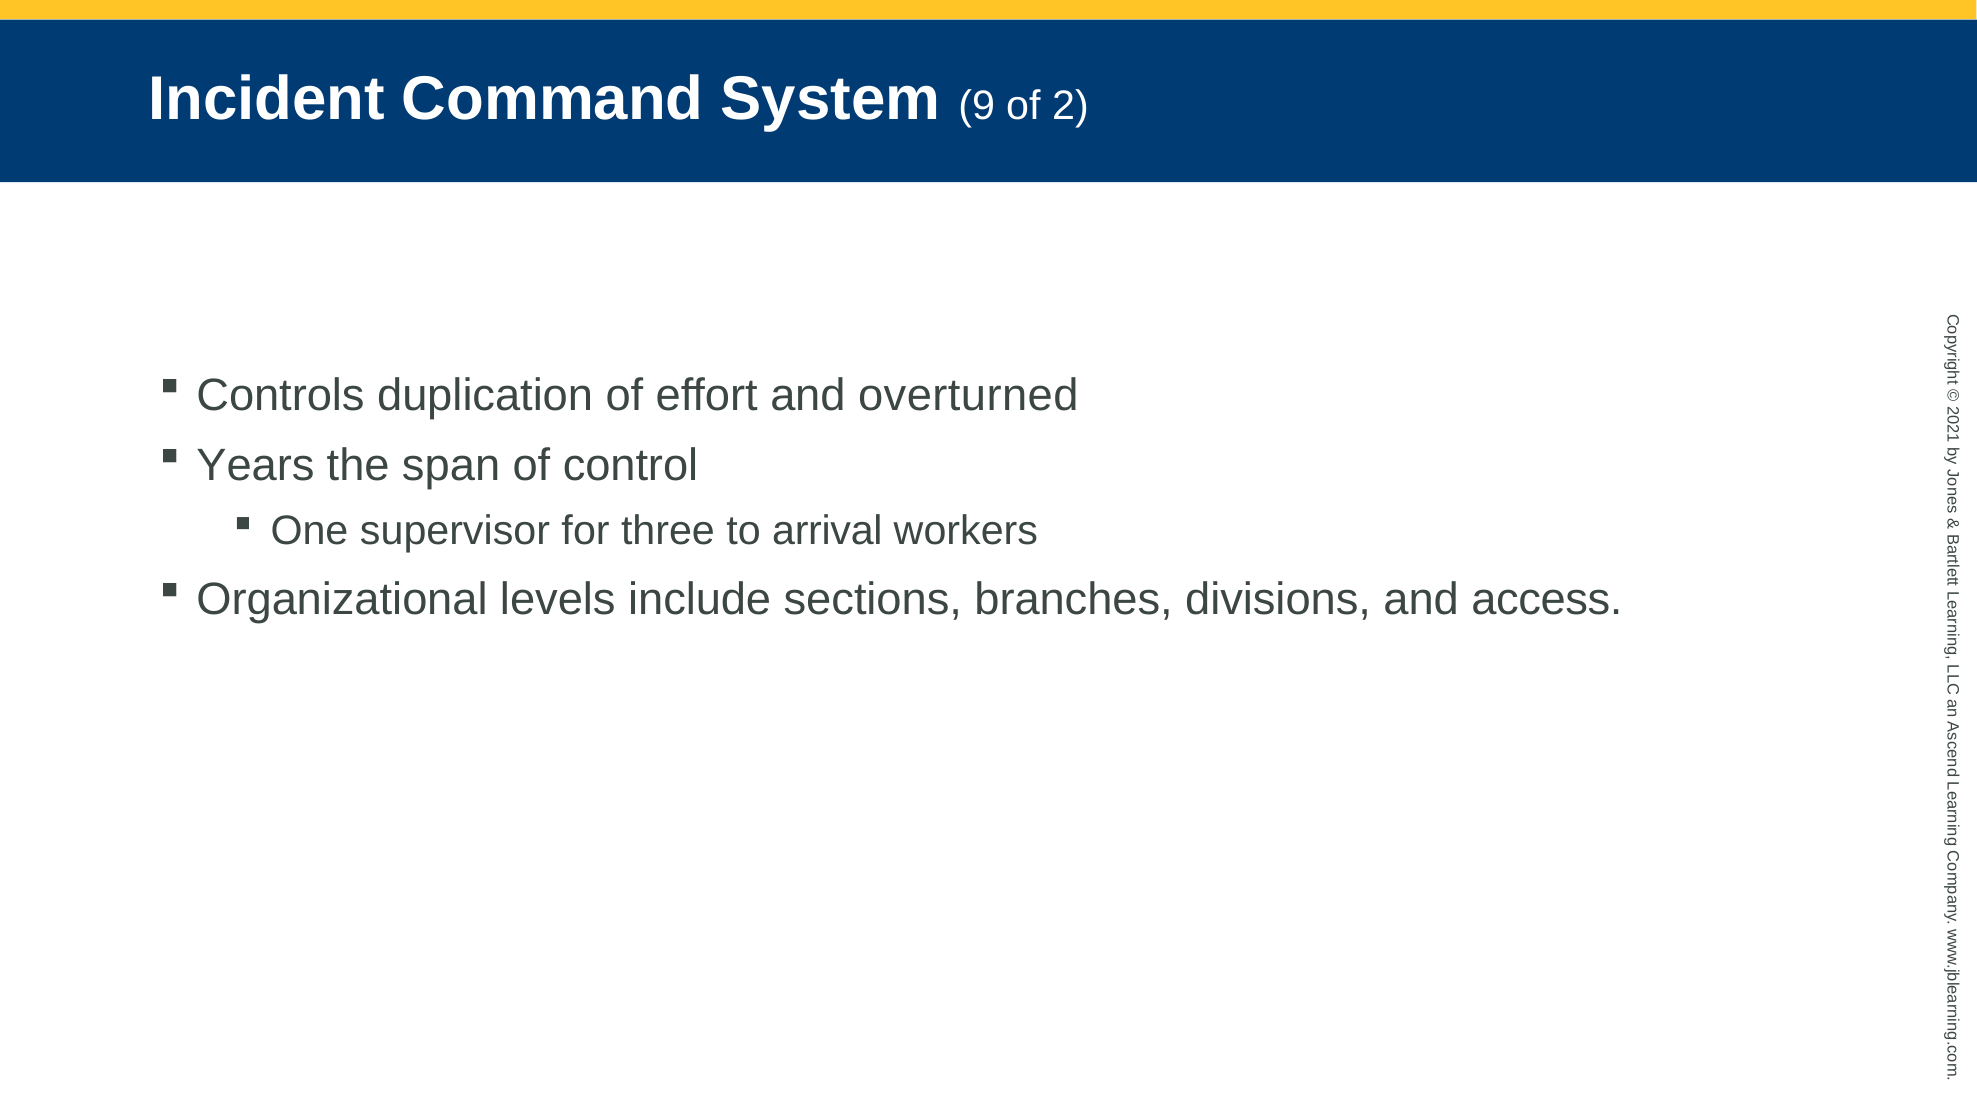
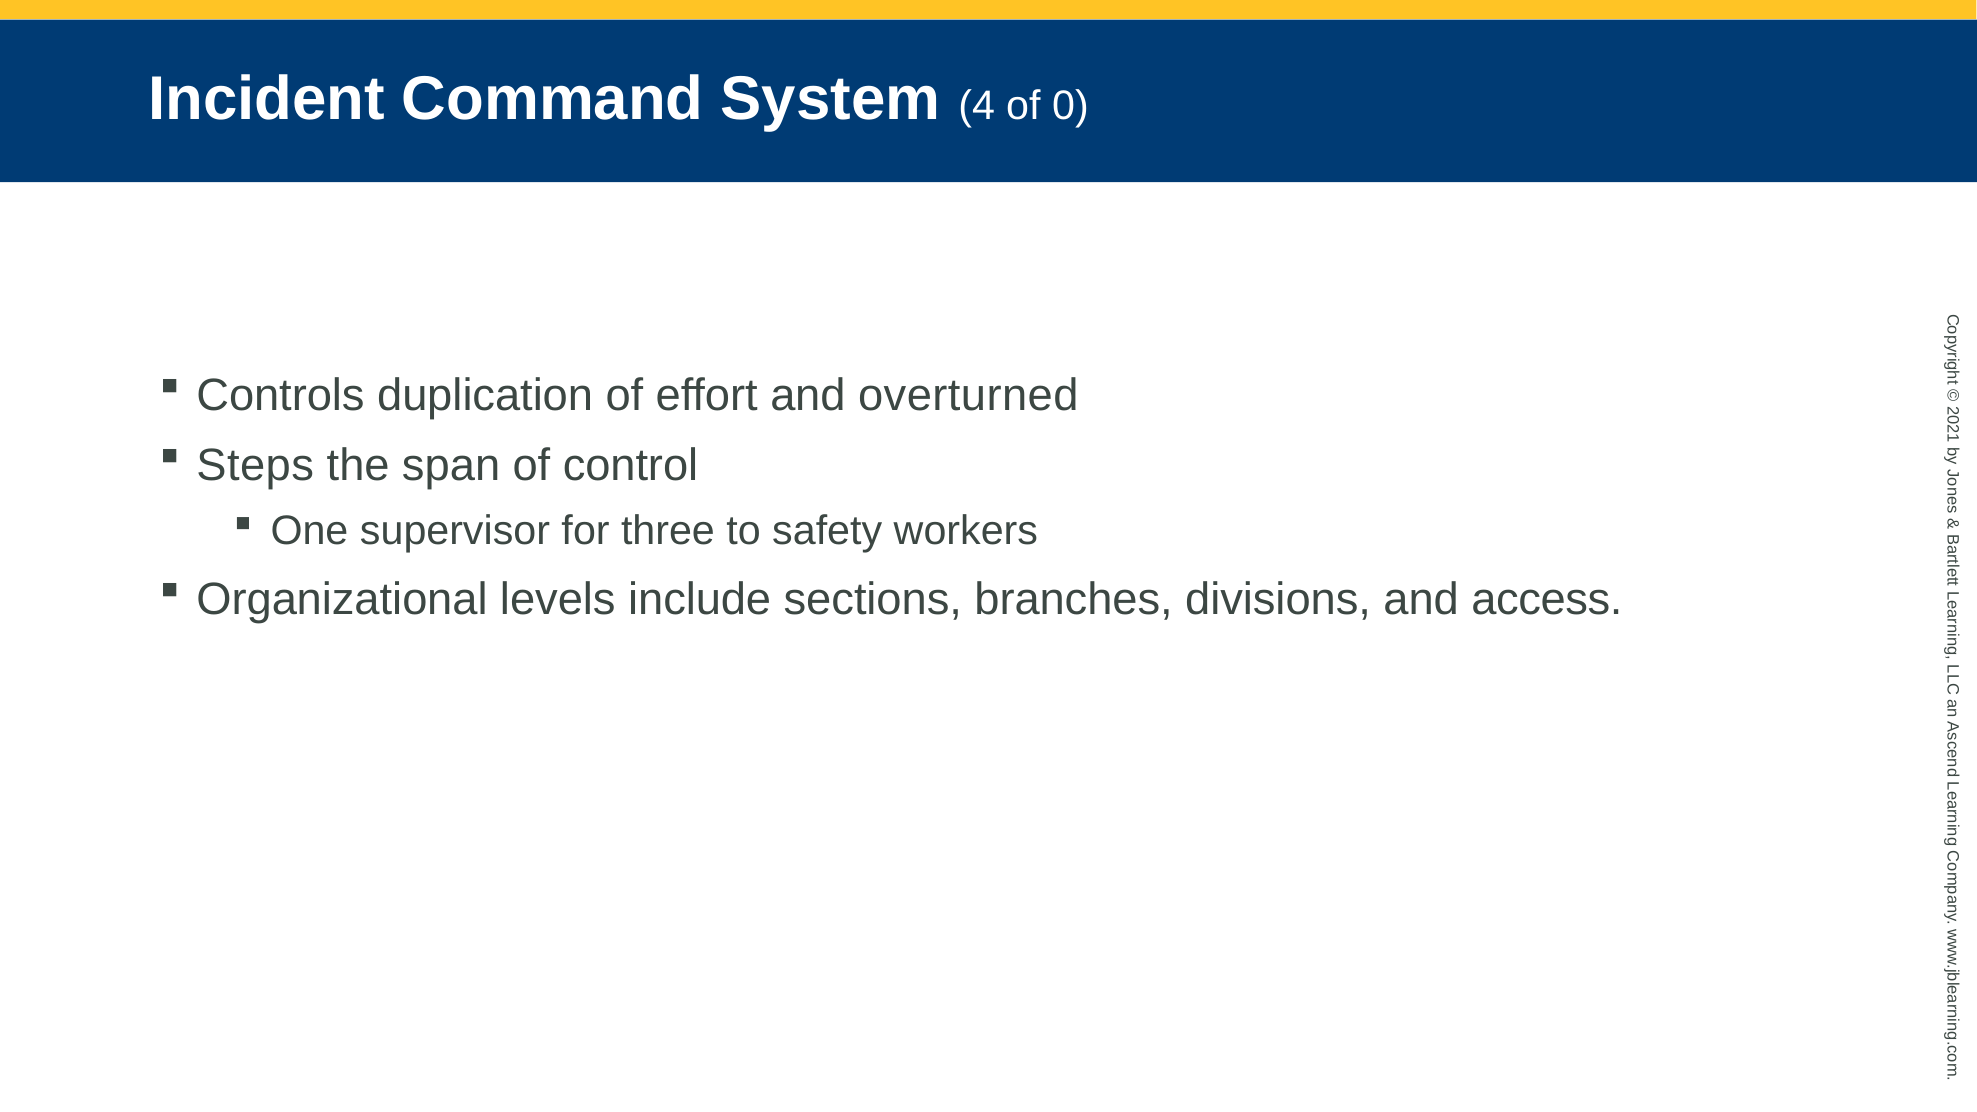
9: 9 -> 4
of 2: 2 -> 0
Years: Years -> Steps
arrival: arrival -> safety
